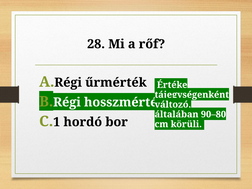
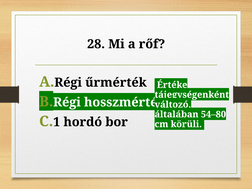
90–80: 90–80 -> 54–80
